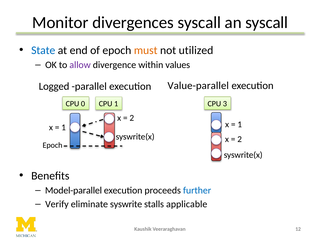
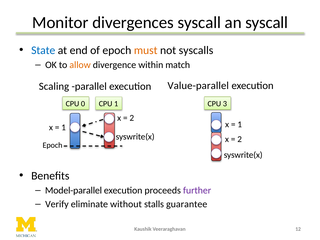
utilized: utilized -> syscalls
allow colour: purple -> orange
values: values -> match
Logged: Logged -> Scaling
further colour: blue -> purple
syswrite: syswrite -> without
applicable: applicable -> guarantee
